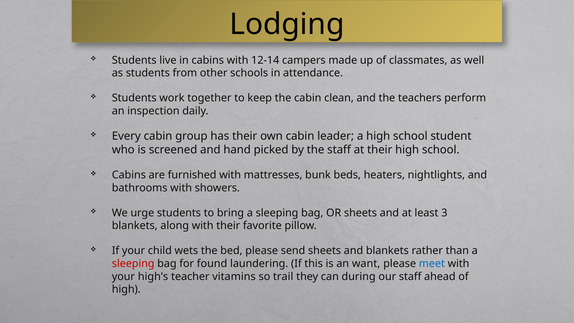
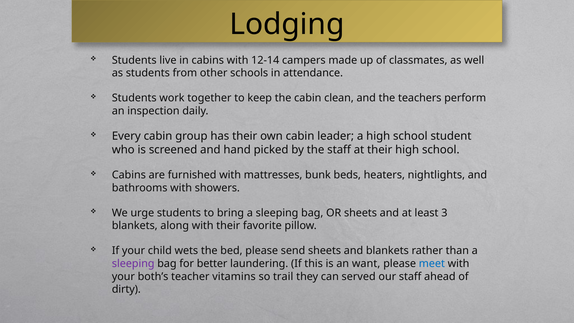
sleeping at (133, 263) colour: red -> purple
found: found -> better
high’s: high’s -> both’s
during: during -> served
high at (126, 289): high -> dirty
